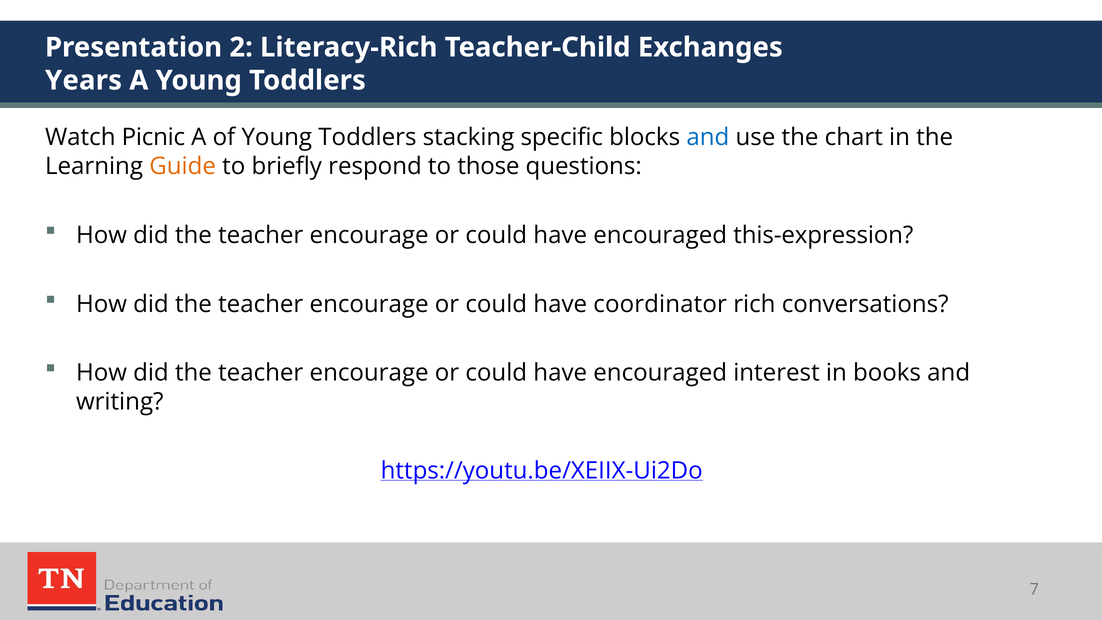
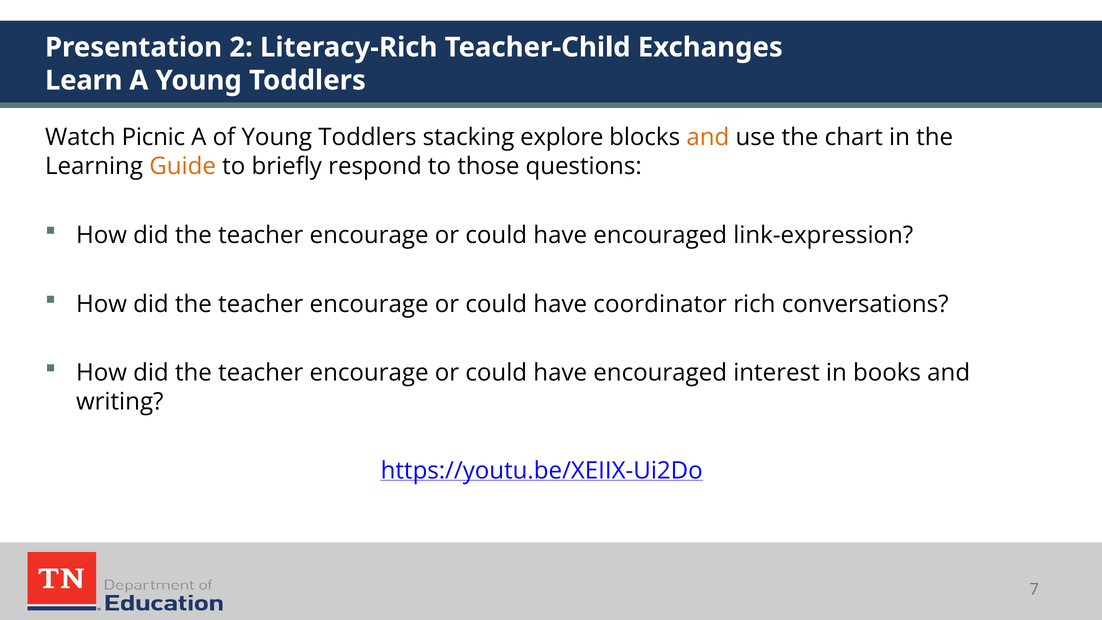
Years: Years -> Learn
specific: specific -> explore
and at (708, 137) colour: blue -> orange
this-expression: this-expression -> link-expression
